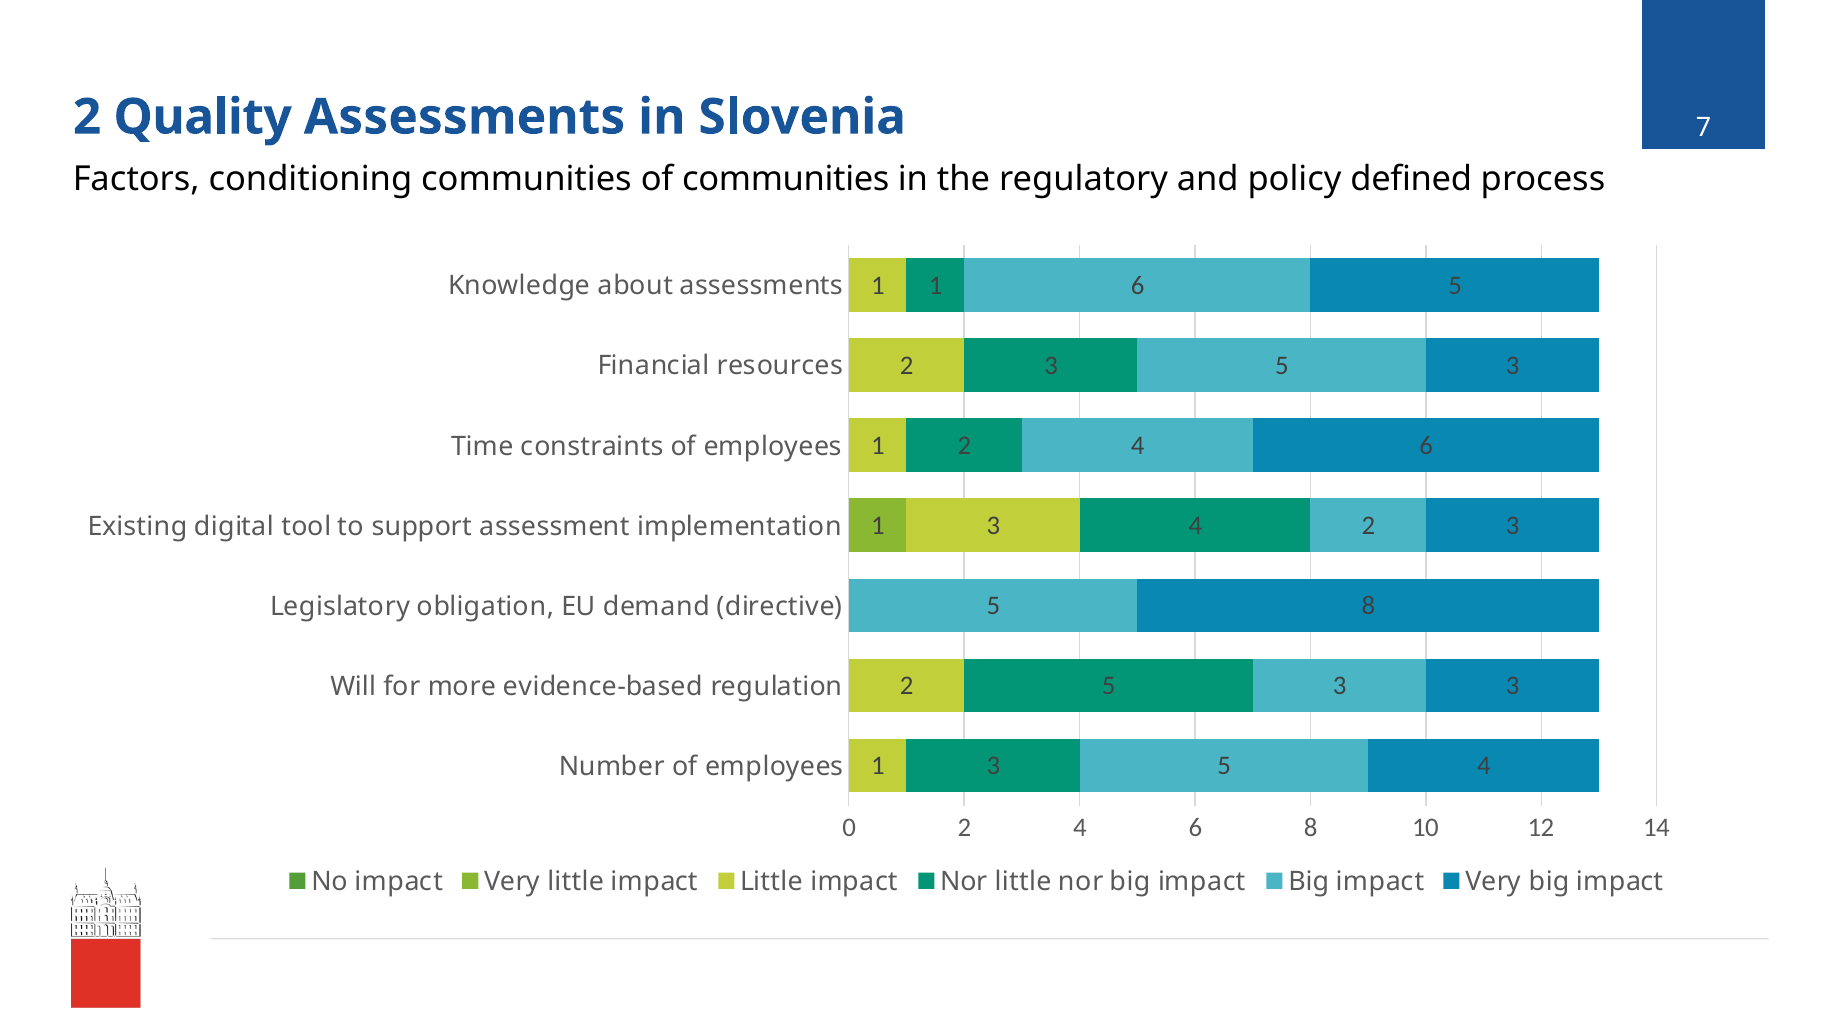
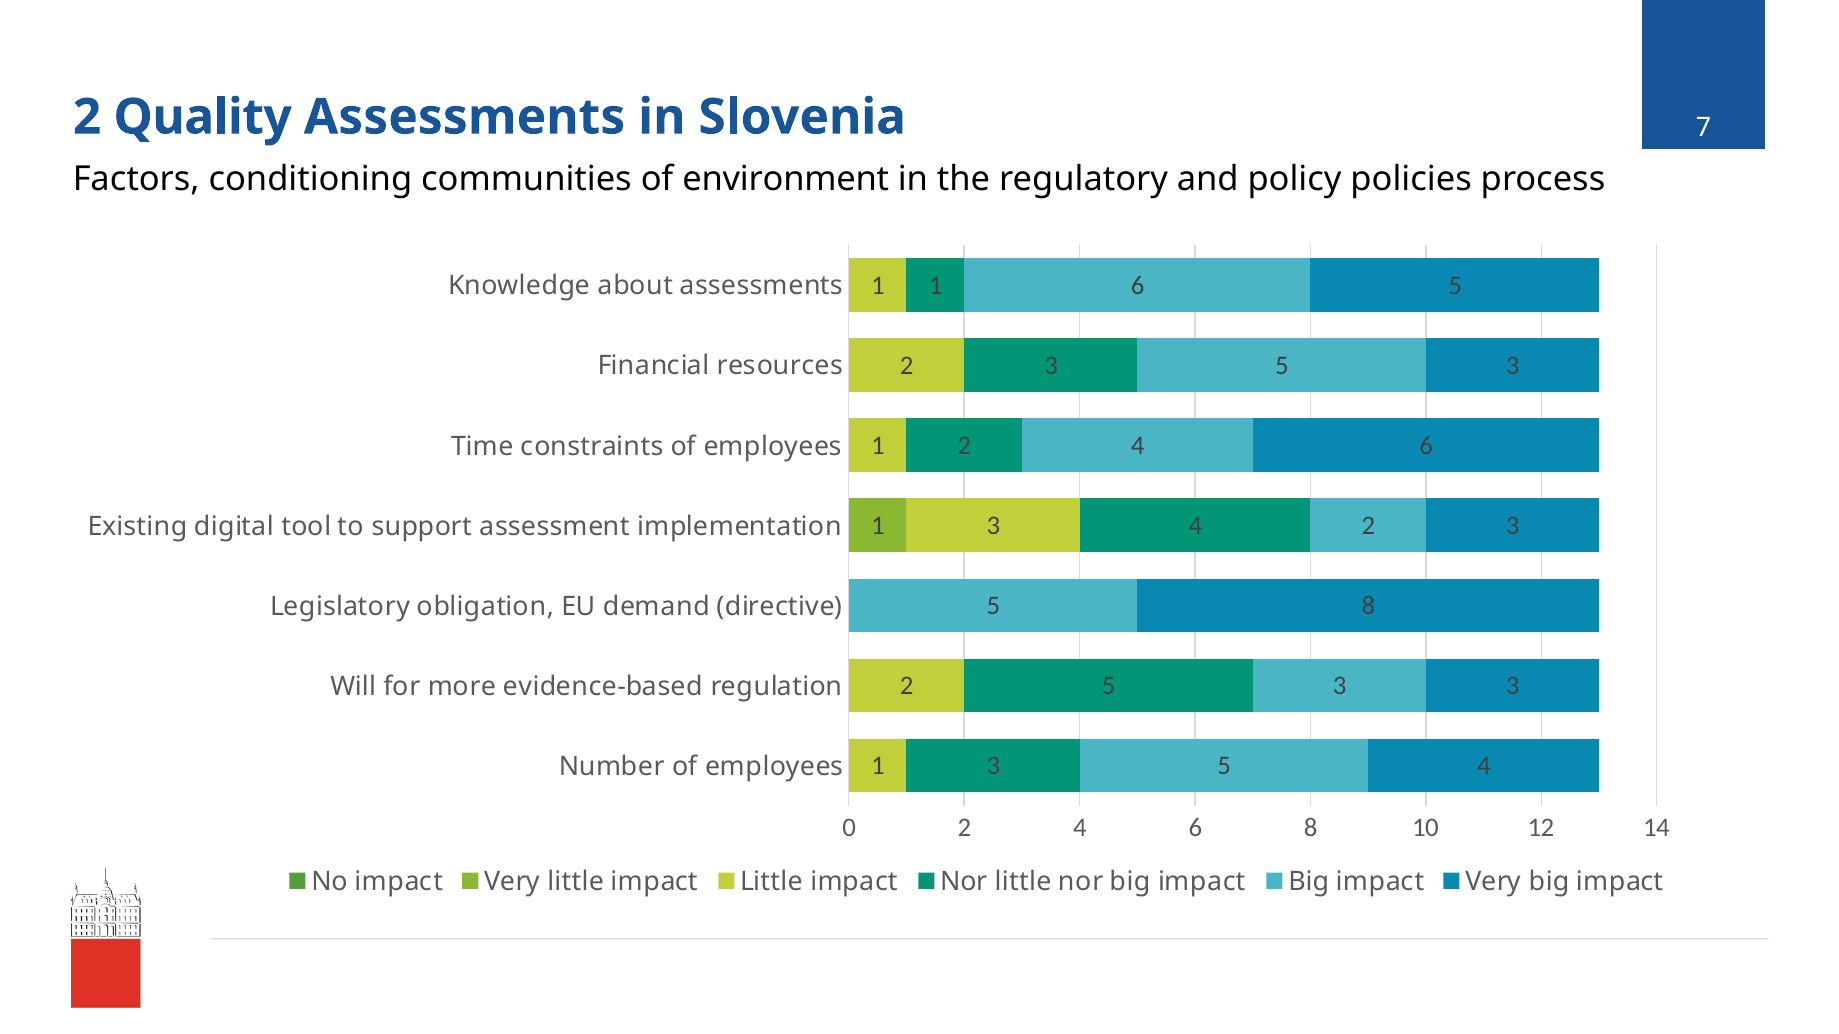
of communities: communities -> environment
defined: defined -> policies
